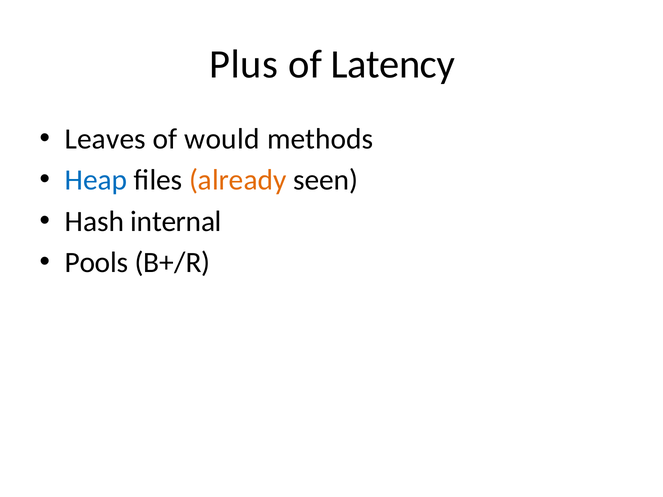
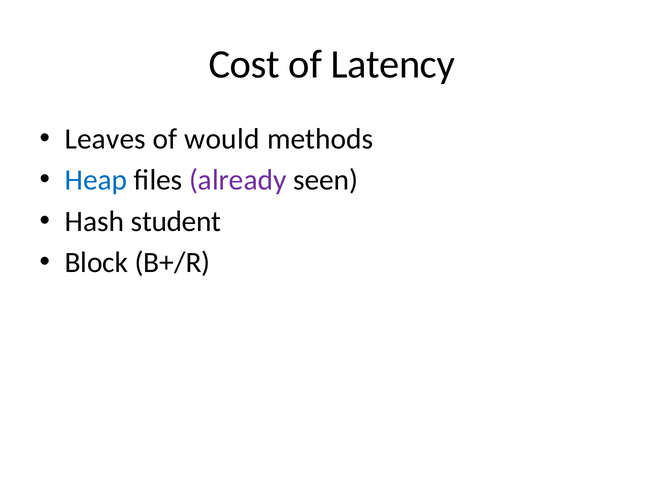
Plus: Plus -> Cost
already colour: orange -> purple
internal: internal -> student
Pools: Pools -> Block
